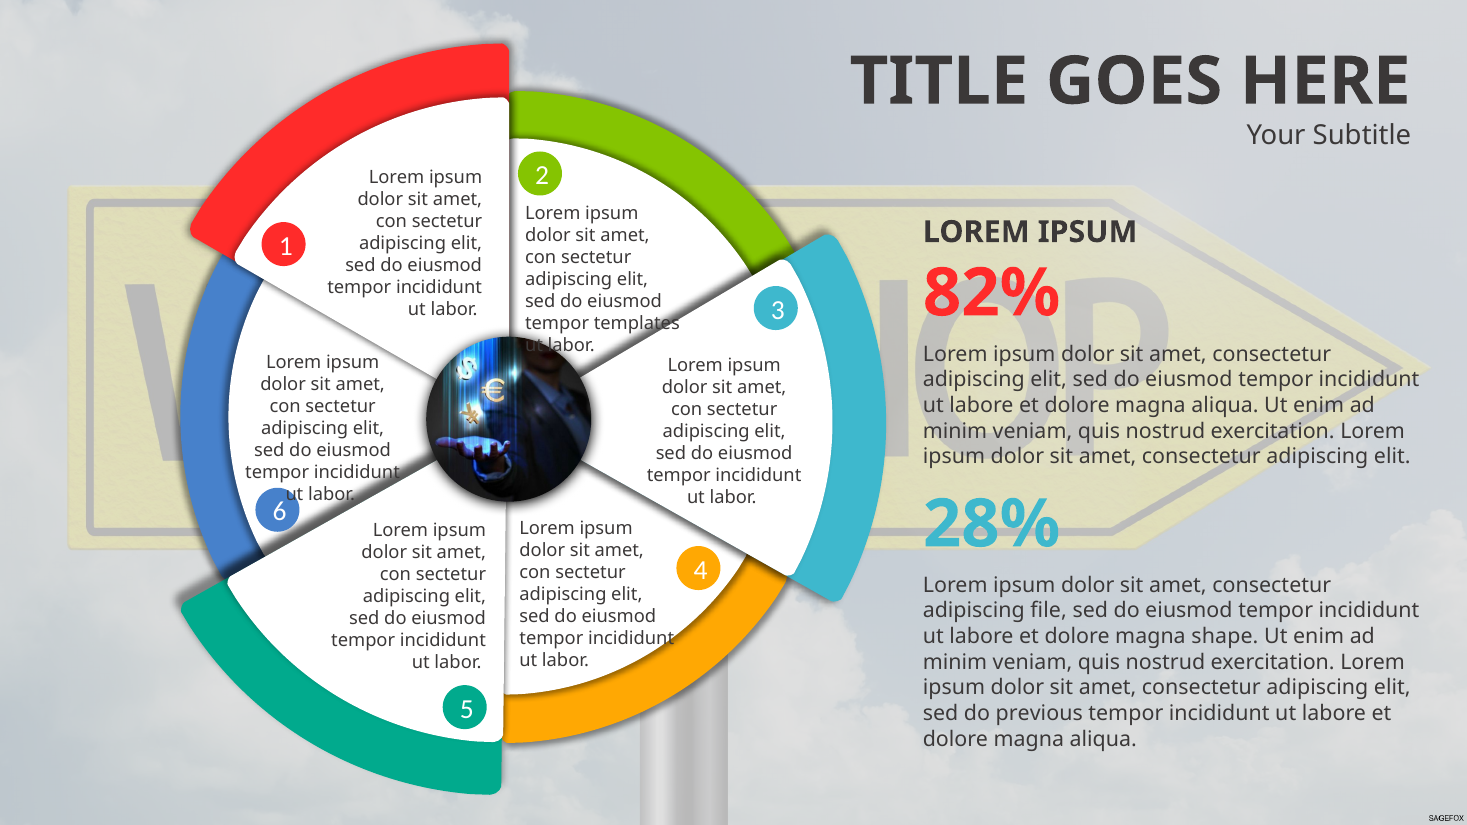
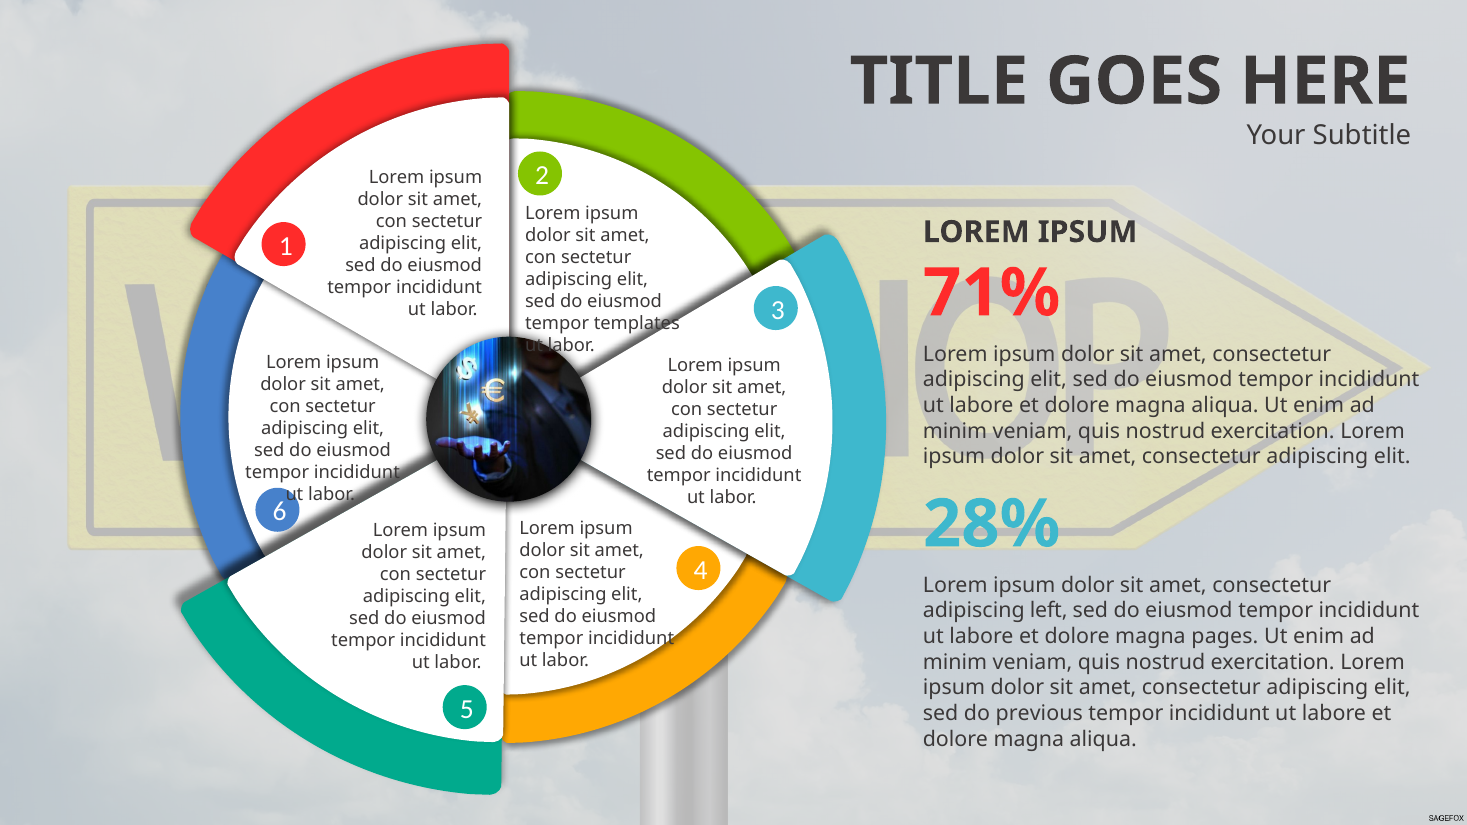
82%: 82% -> 71%
file: file -> left
shape: shape -> pages
